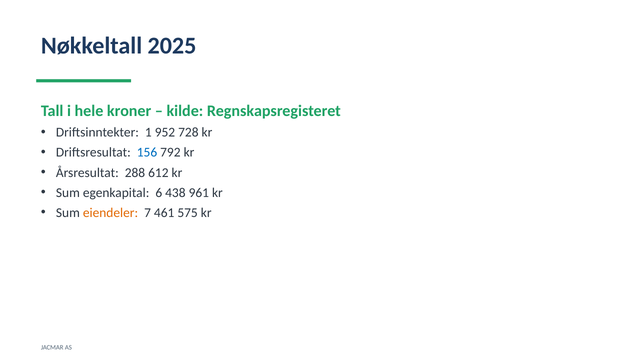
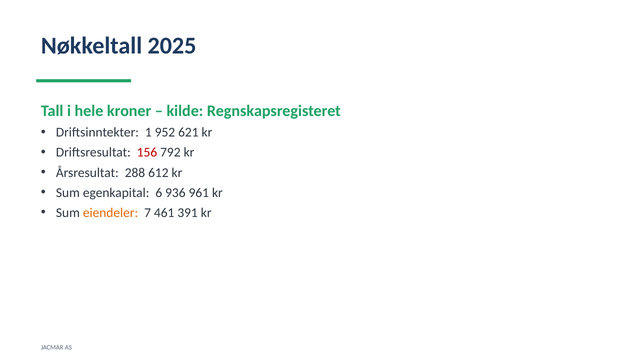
728: 728 -> 621
156 colour: blue -> red
438: 438 -> 936
575: 575 -> 391
